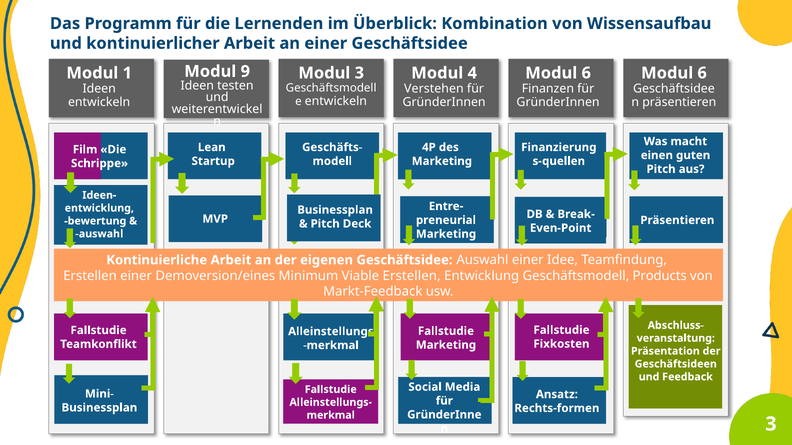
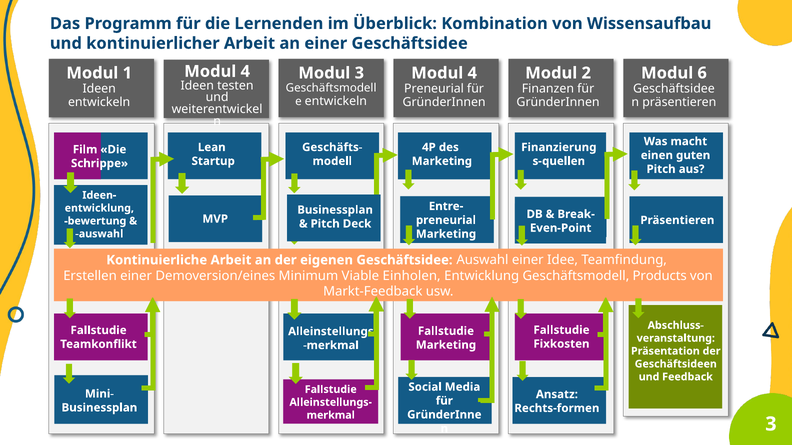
9 at (245, 71): 9 -> 4
6 at (586, 73): 6 -> 2
Verstehen at (434, 89): Verstehen -> Preneurial
Viable Erstellen: Erstellen -> Einholen
